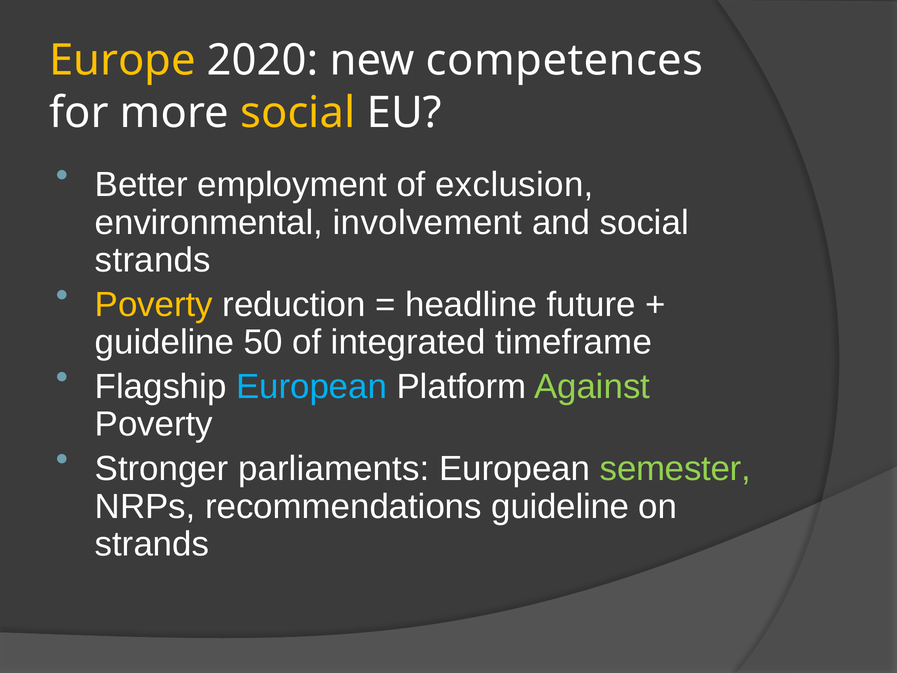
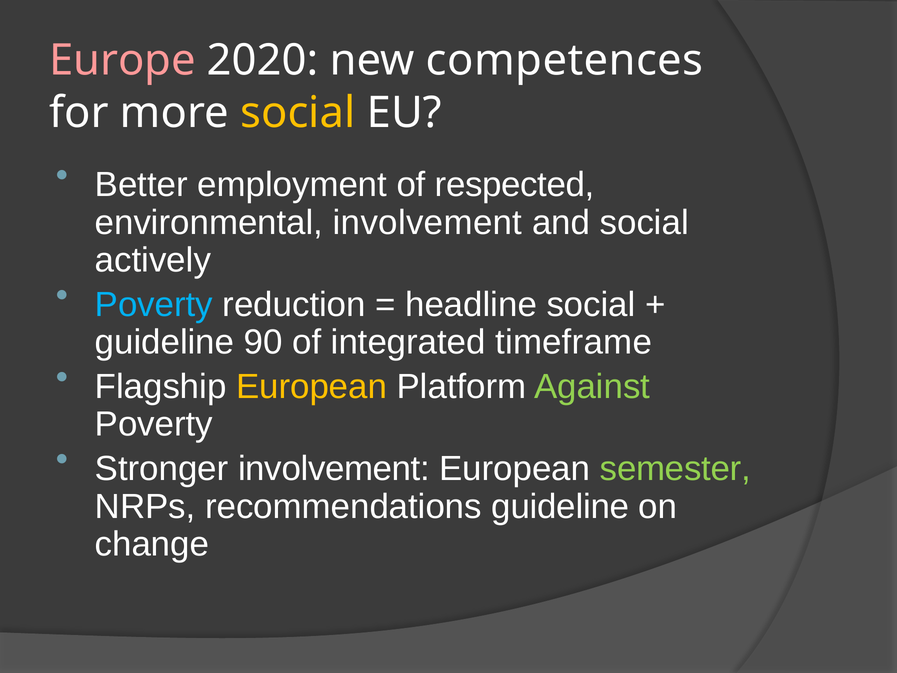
Europe colour: yellow -> pink
exclusion: exclusion -> respected
strands at (153, 260): strands -> actively
Poverty at (154, 305) colour: yellow -> light blue
headline future: future -> social
50: 50 -> 90
European at (312, 387) colour: light blue -> yellow
Stronger parliaments: parliaments -> involvement
strands at (152, 544): strands -> change
